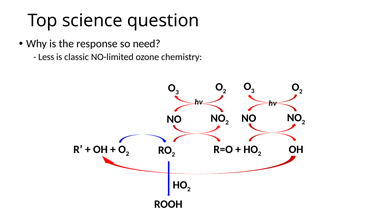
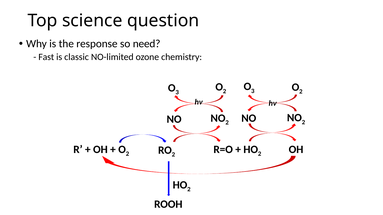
Less: Less -> Fast
